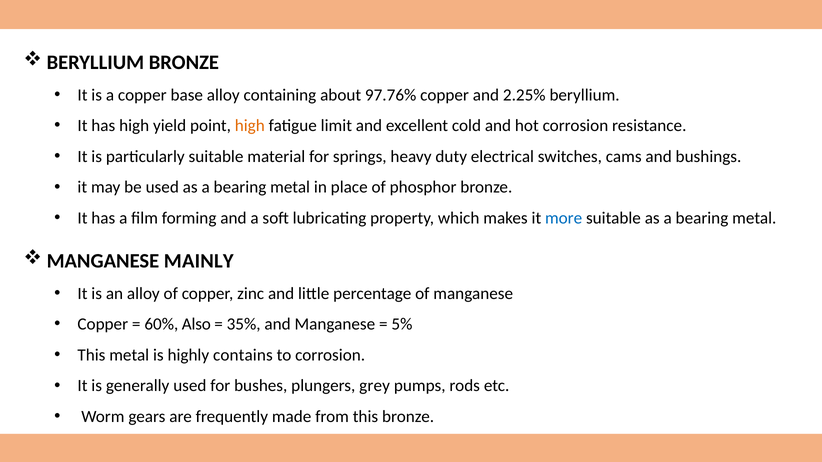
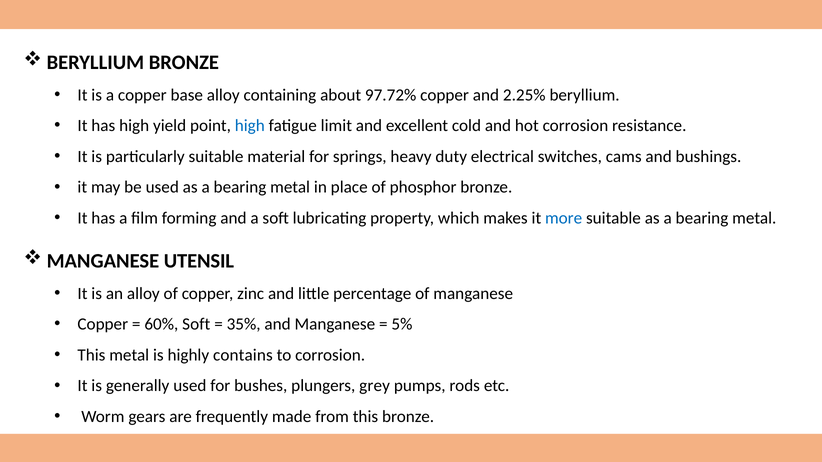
97.76%: 97.76% -> 97.72%
high at (250, 126) colour: orange -> blue
MAINLY: MAINLY -> UTENSIL
60% Also: Also -> Soft
